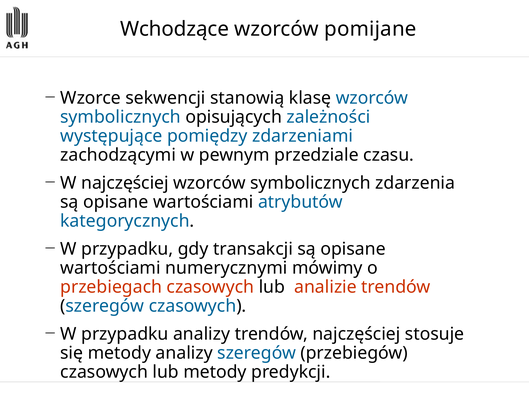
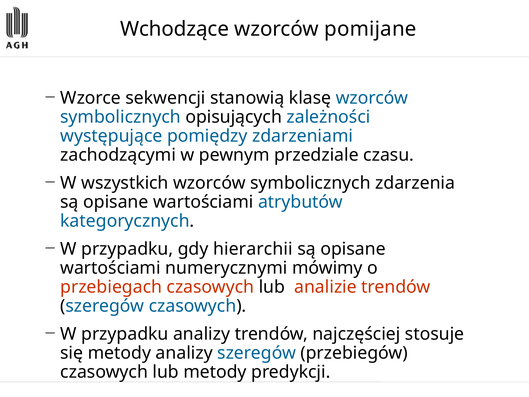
W najczęściej: najczęściej -> wszystkich
transakcji: transakcji -> hierarchii
